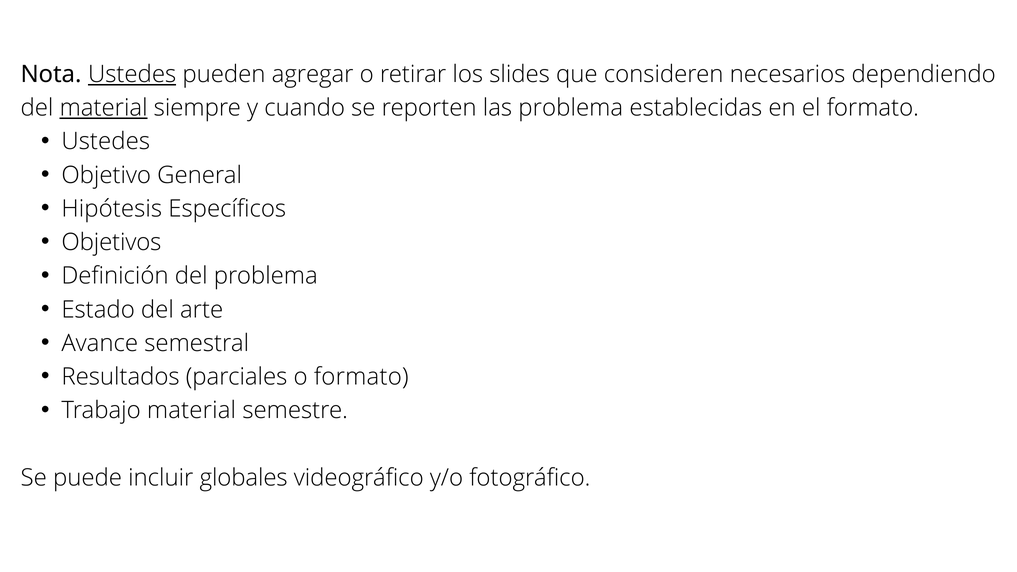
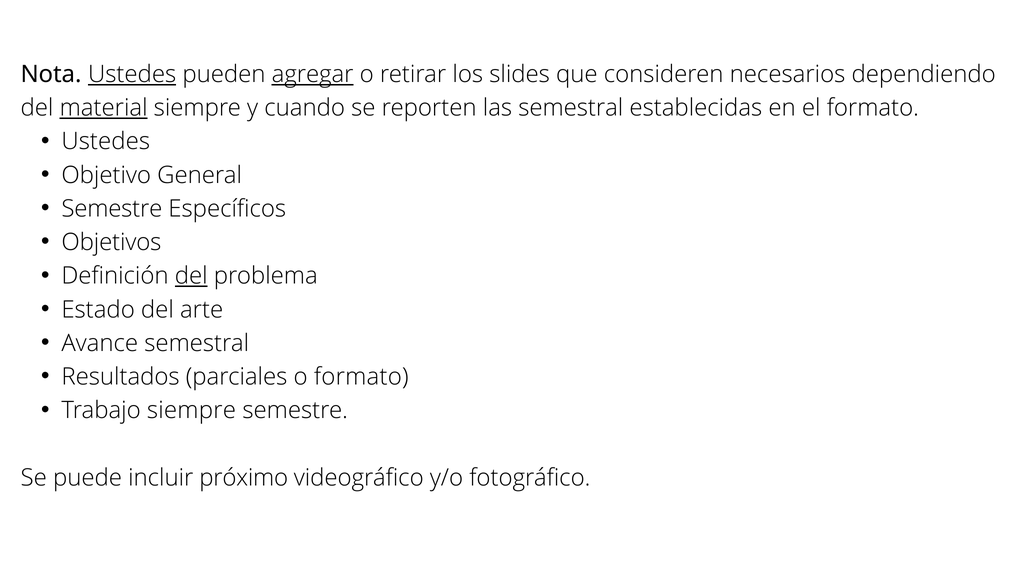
agregar underline: none -> present
las problema: problema -> semestral
Hipótesis at (112, 209): Hipótesis -> Semestre
del at (191, 276) underline: none -> present
Trabajo material: material -> siempre
globales: globales -> próximo
